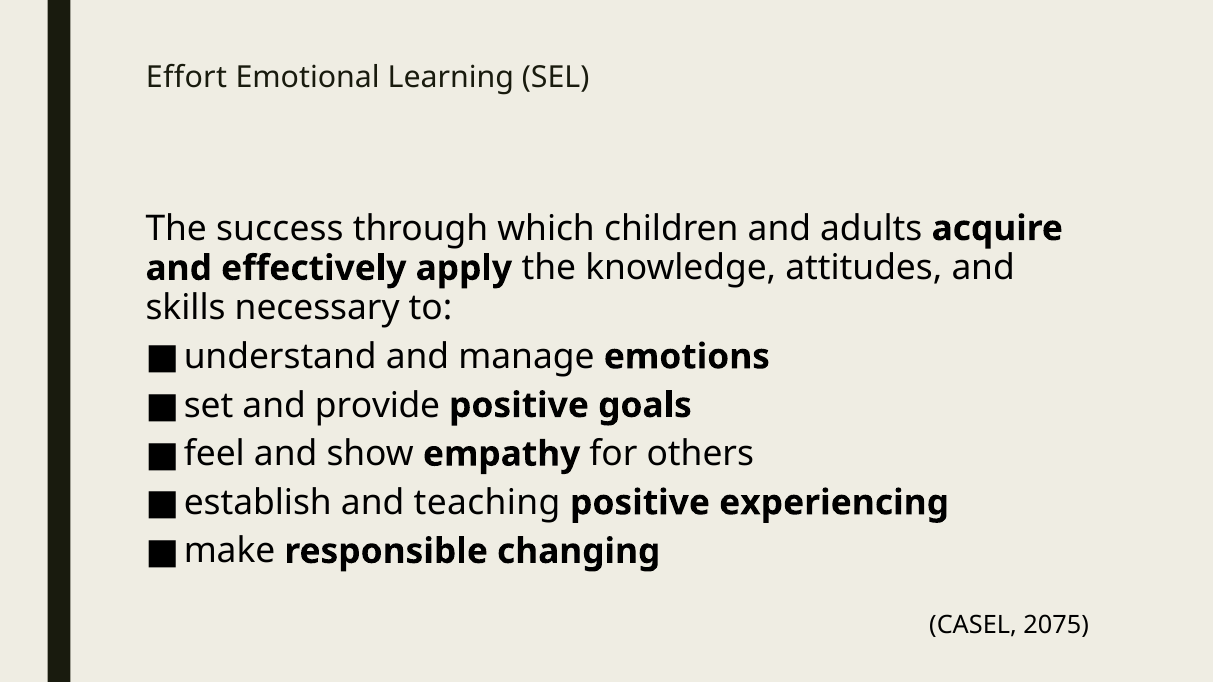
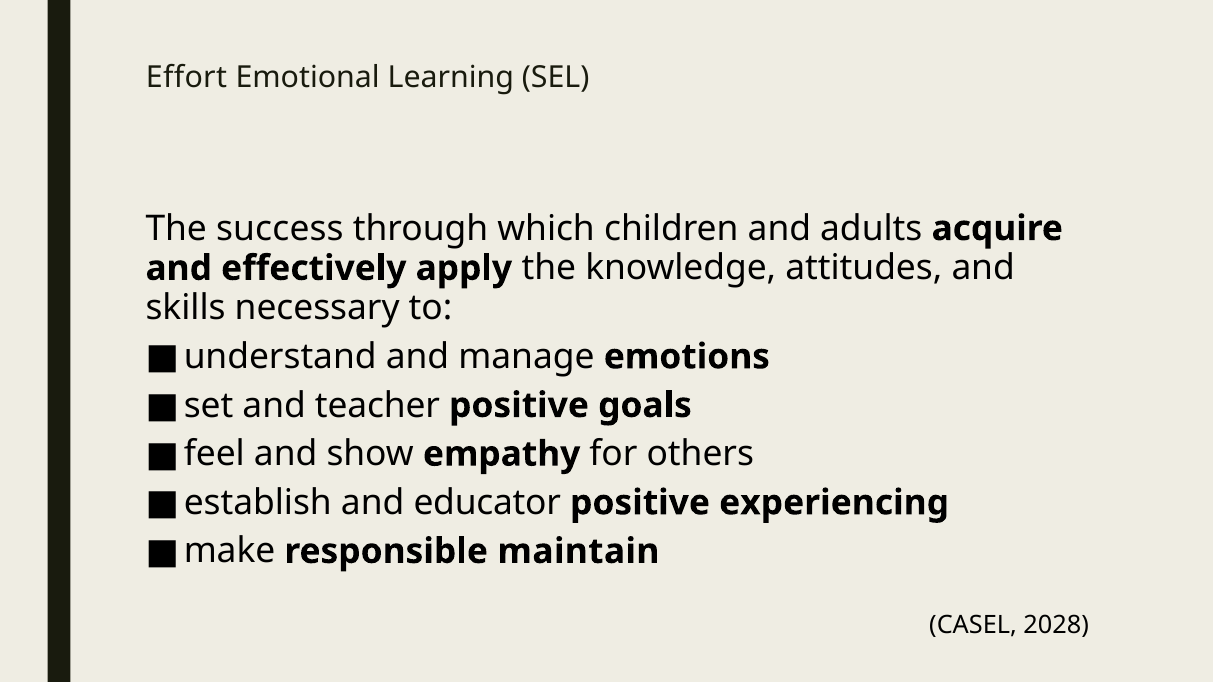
provide: provide -> teacher
teaching: teaching -> educator
changing: changing -> maintain
2075: 2075 -> 2028
